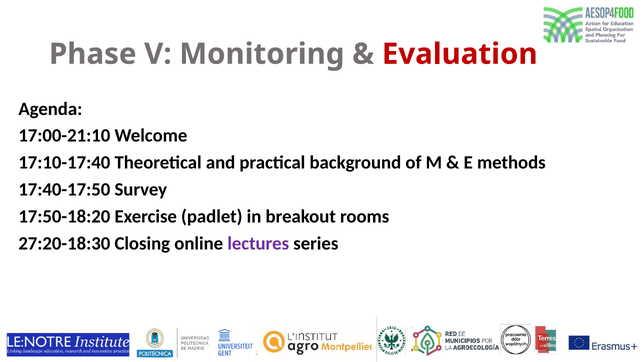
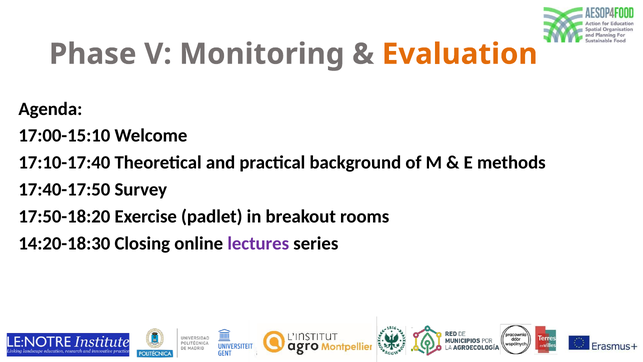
Evaluation colour: red -> orange
17:00-21:10: 17:00-21:10 -> 17:00-15:10
27:20-18:30: 27:20-18:30 -> 14:20-18:30
